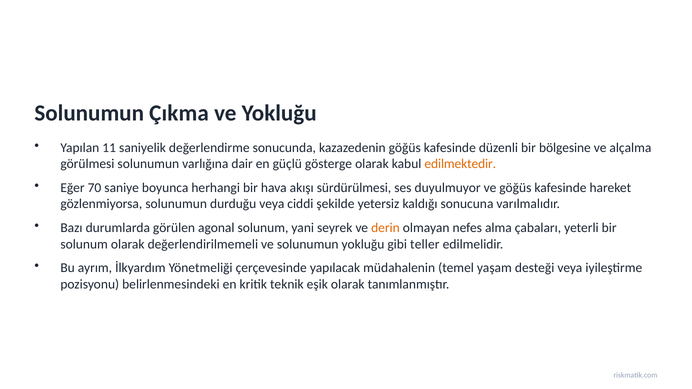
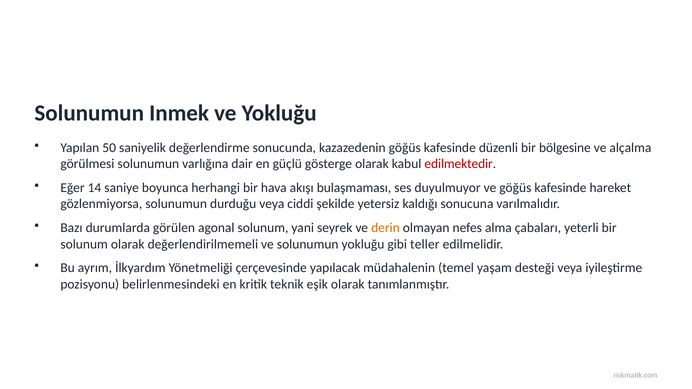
Çıkma: Çıkma -> Inmek
11: 11 -> 50
edilmektedir colour: orange -> red
70: 70 -> 14
sürdürülmesi: sürdürülmesi -> bulaşmaması
